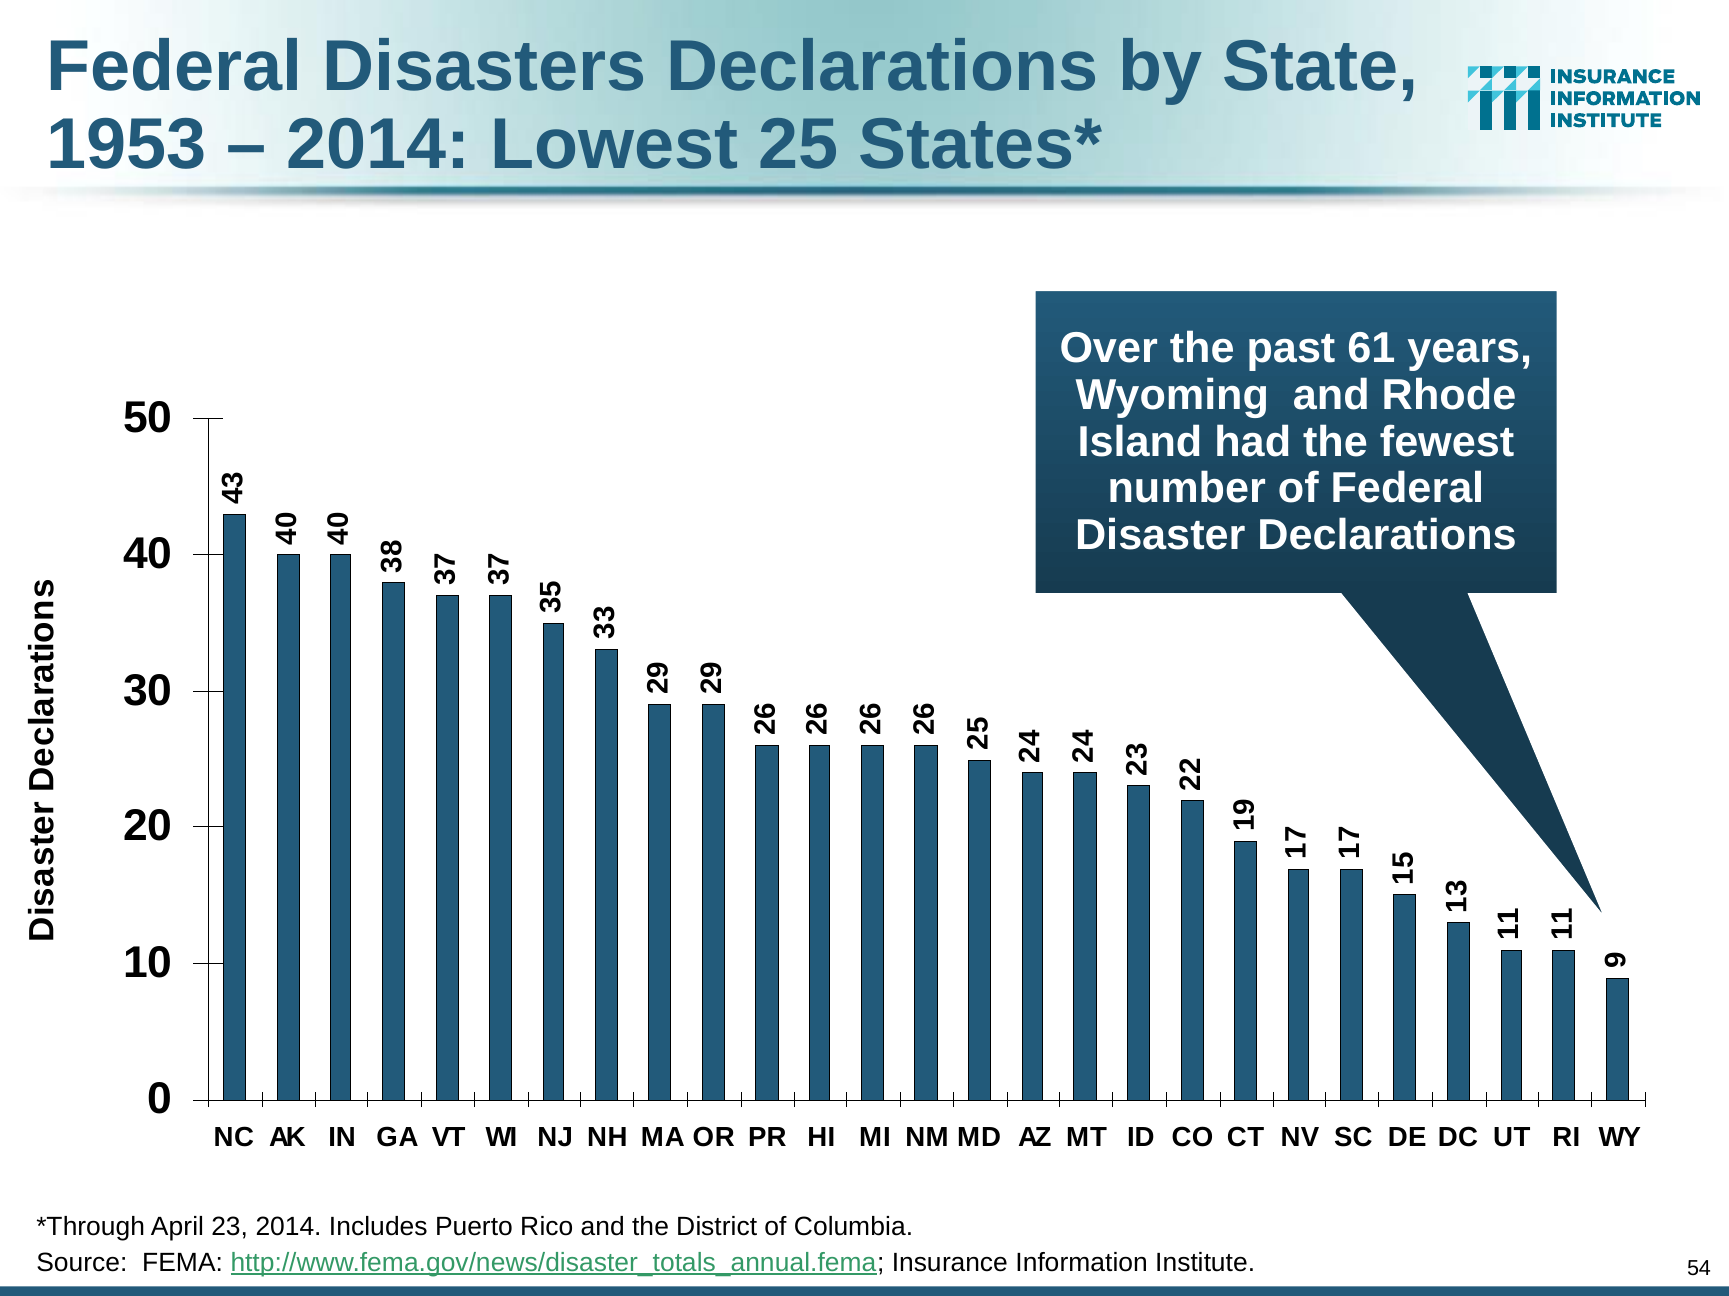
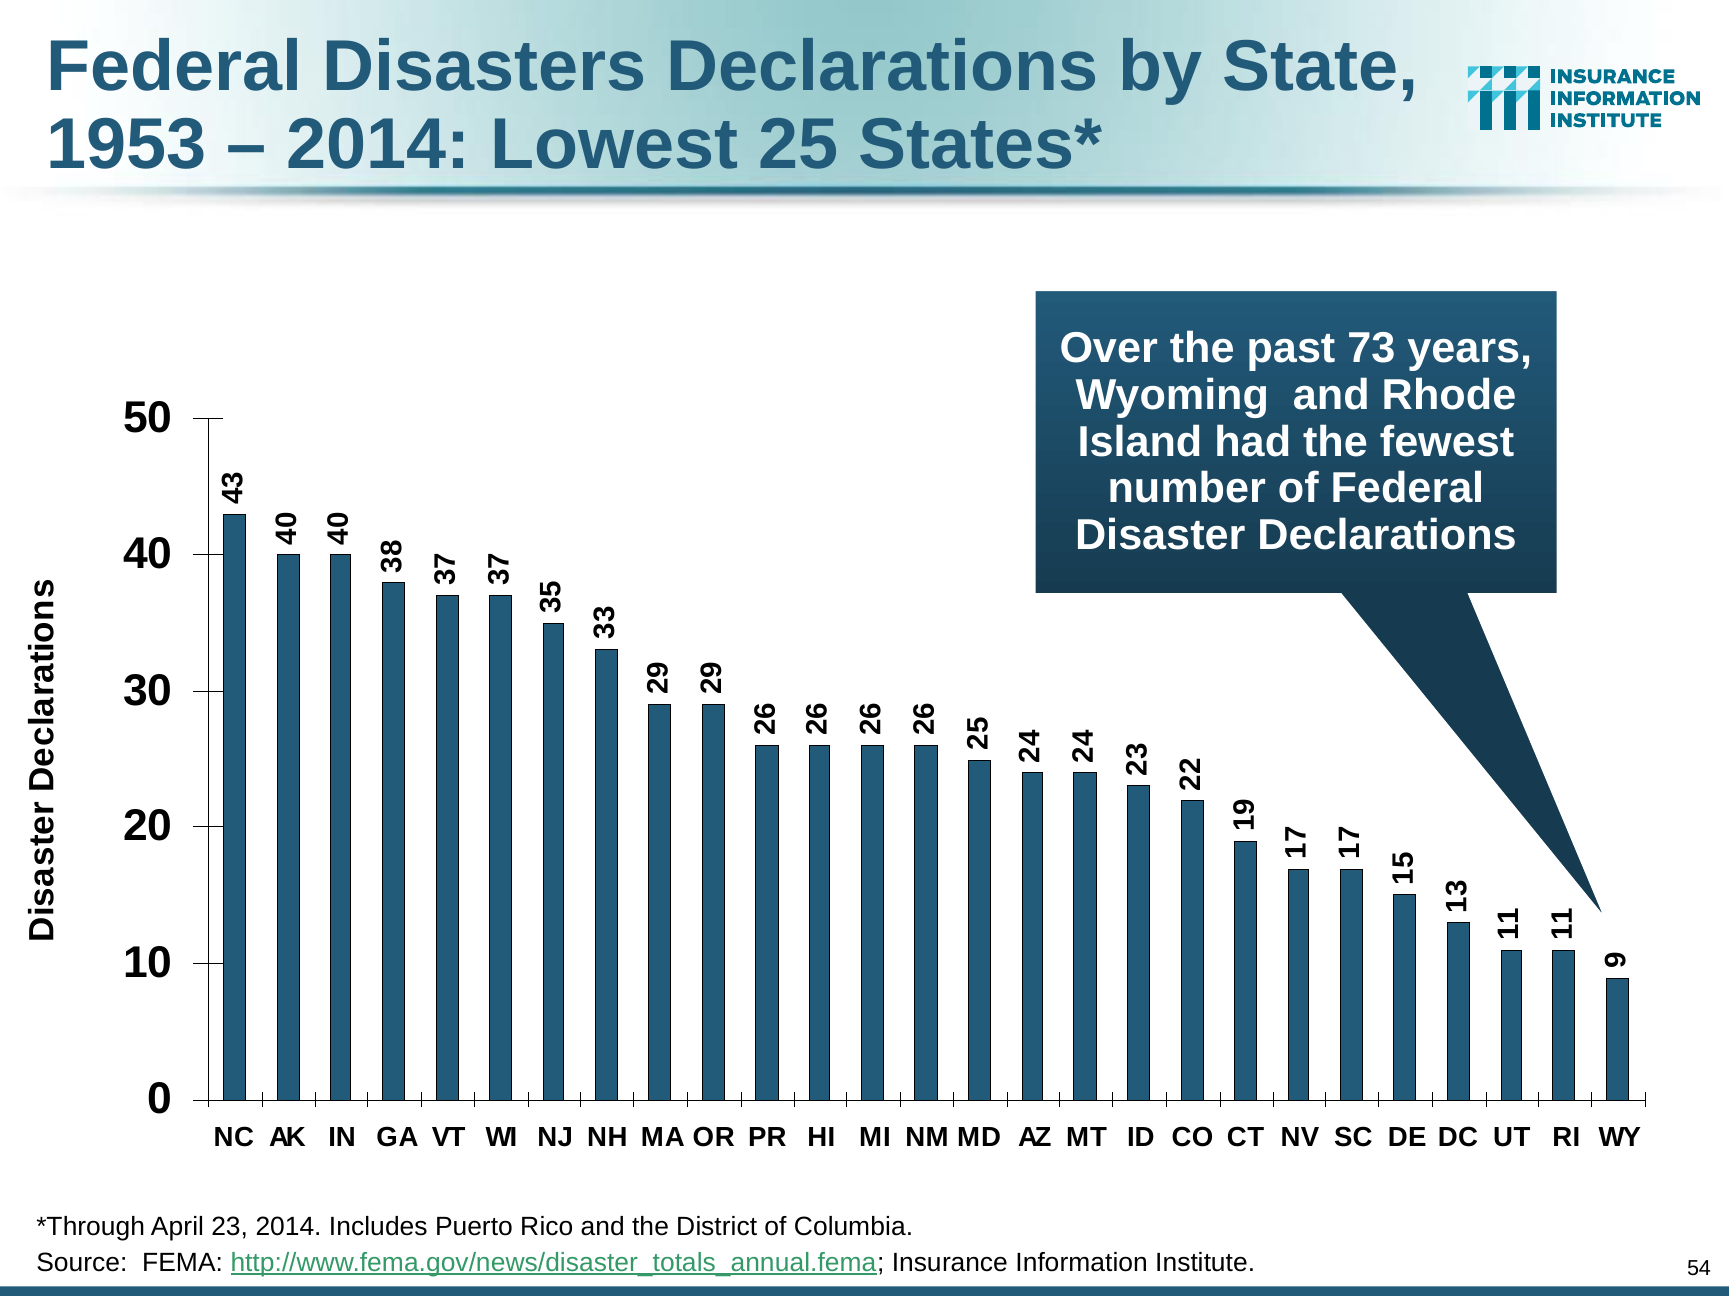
61: 61 -> 73
